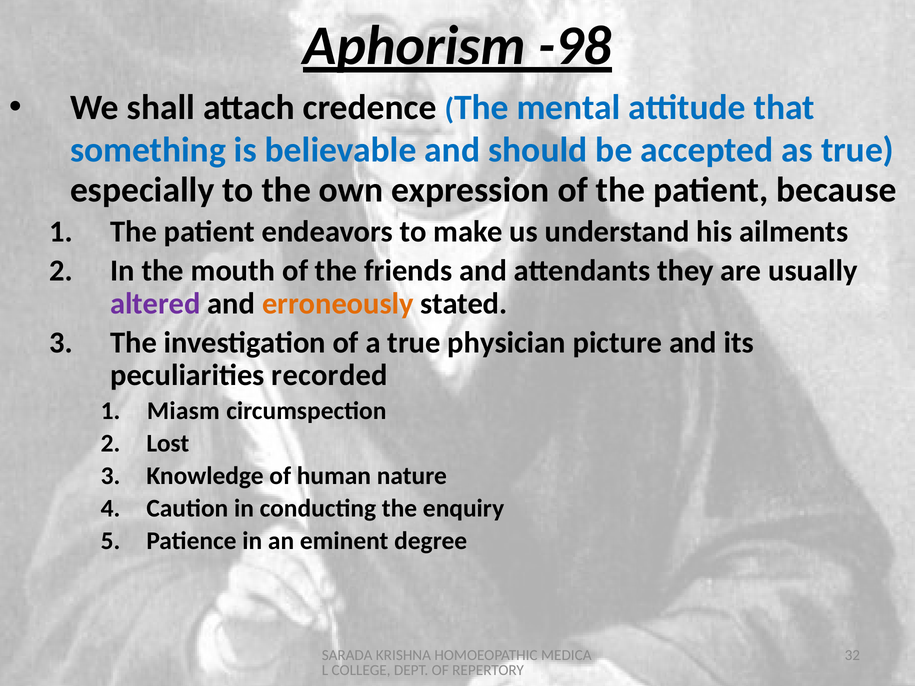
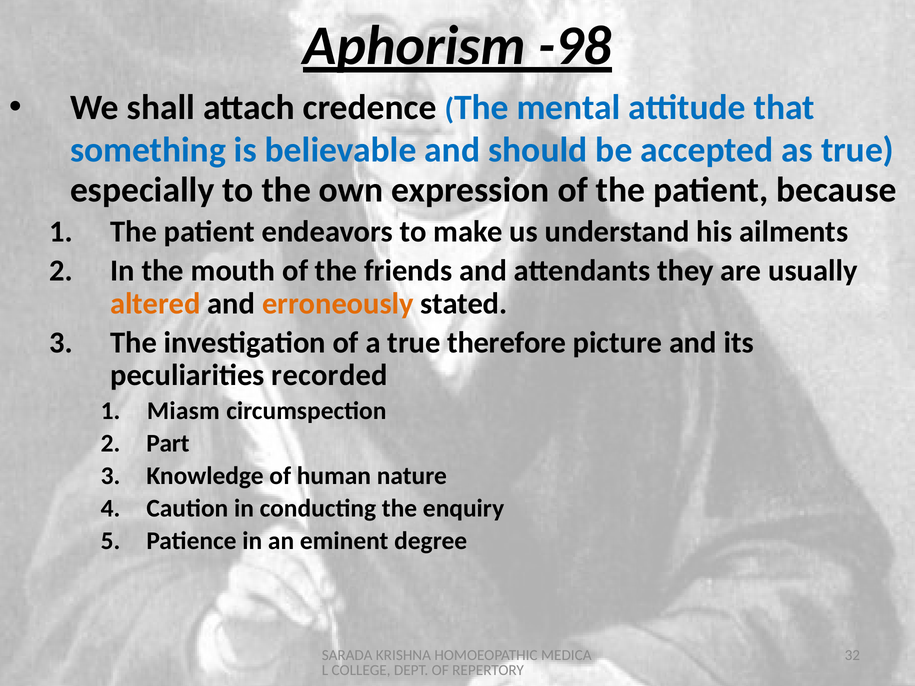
altered colour: purple -> orange
physician: physician -> therefore
Lost: Lost -> Part
